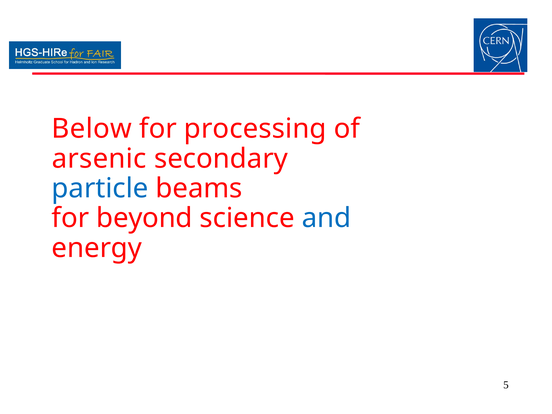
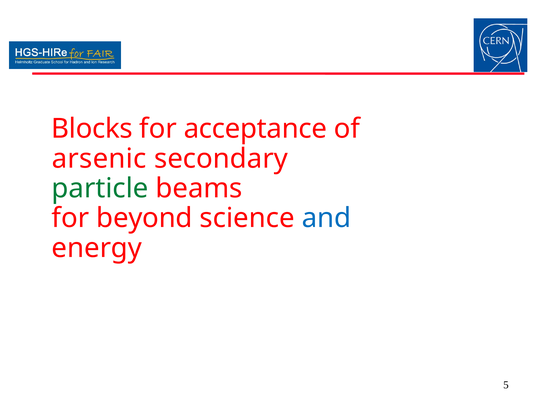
Below: Below -> Blocks
processing: processing -> acceptance
particle colour: blue -> green
